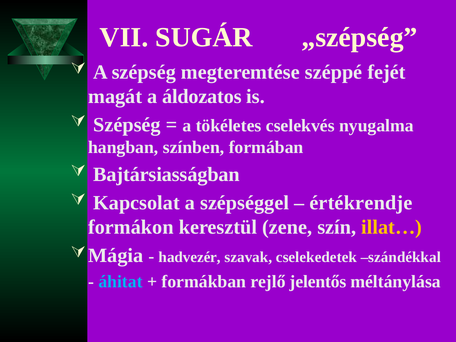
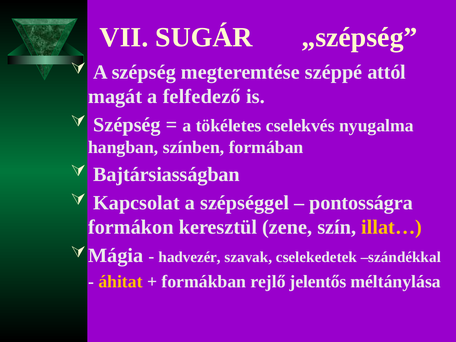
fejét: fejét -> attól
áldozatos: áldozatos -> felfedező
értékrendje: értékrendje -> pontosságra
áhitat colour: light blue -> yellow
